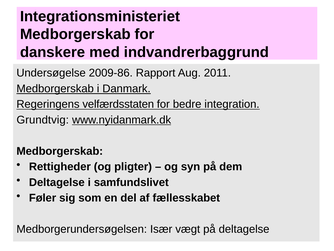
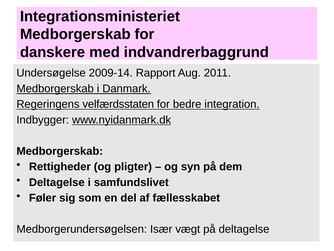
2009-86: 2009-86 -> 2009-14
Grundtvig: Grundtvig -> Indbygger
